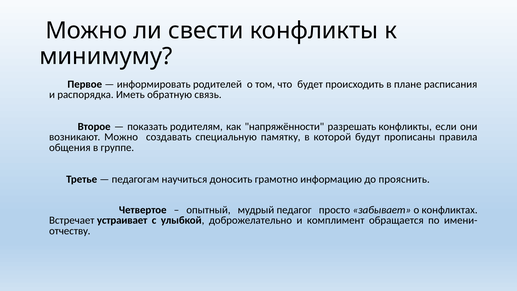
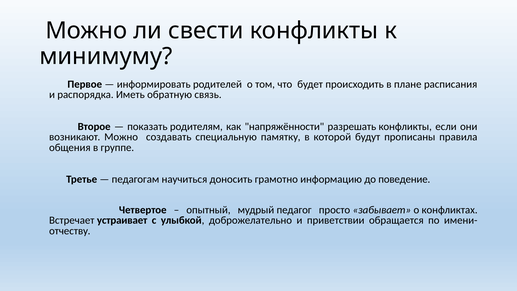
прояснить: прояснить -> поведение
комплимент: комплимент -> приветствии
